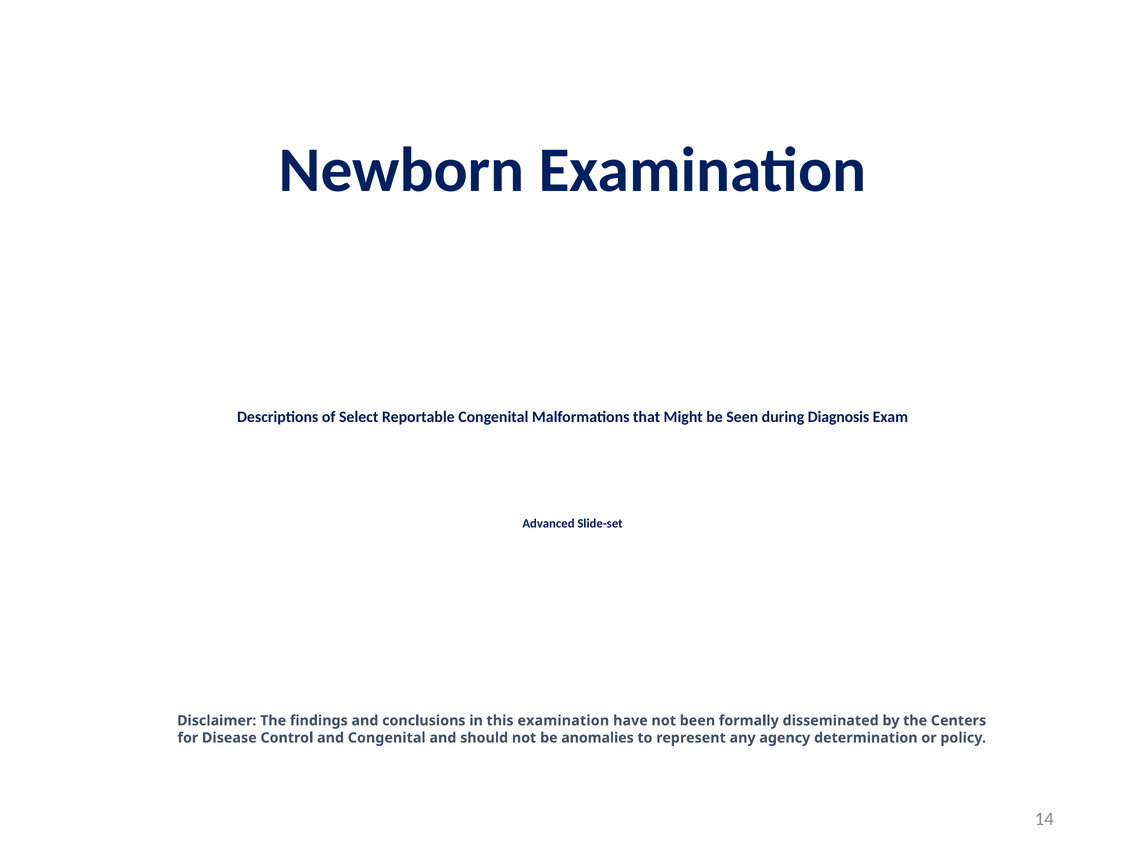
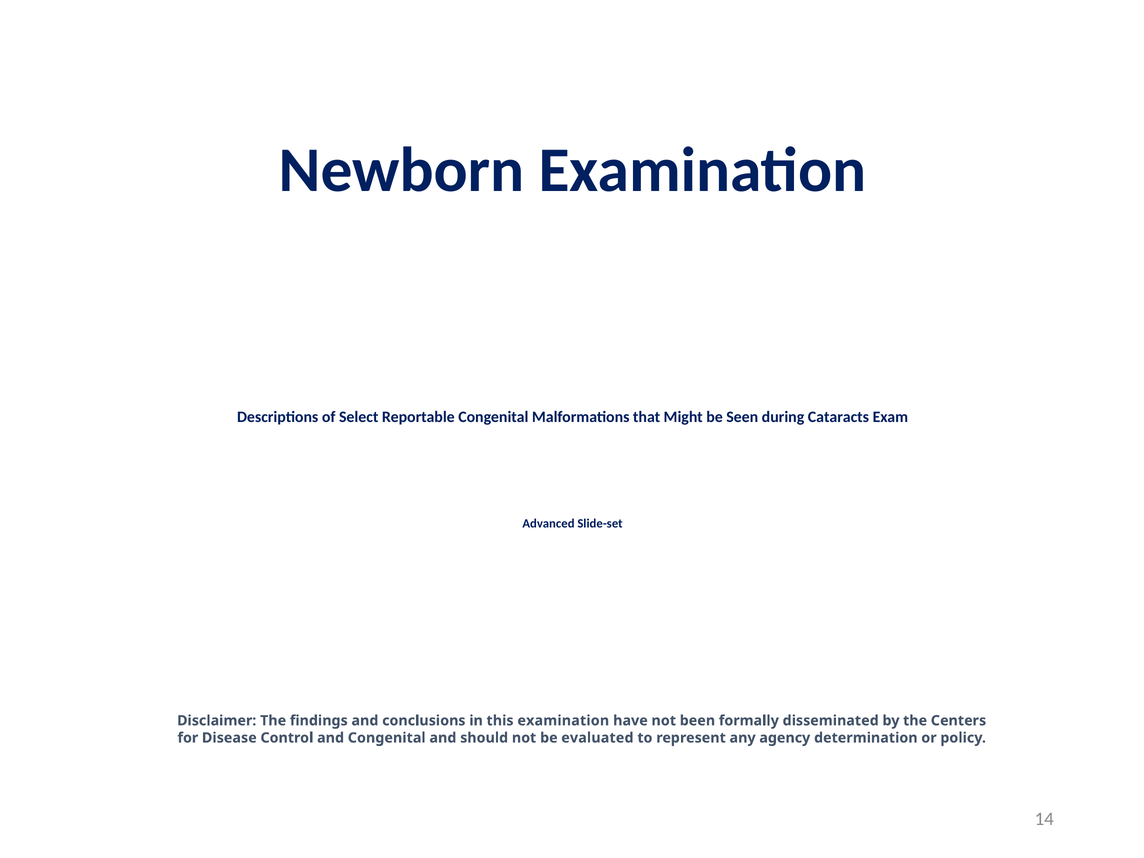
Diagnosis: Diagnosis -> Cataracts
anomalies: anomalies -> evaluated
